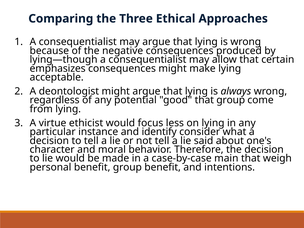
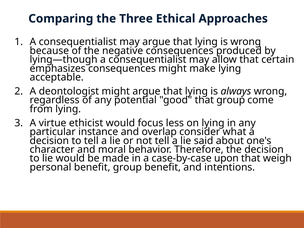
identify: identify -> overlap
main: main -> upon
